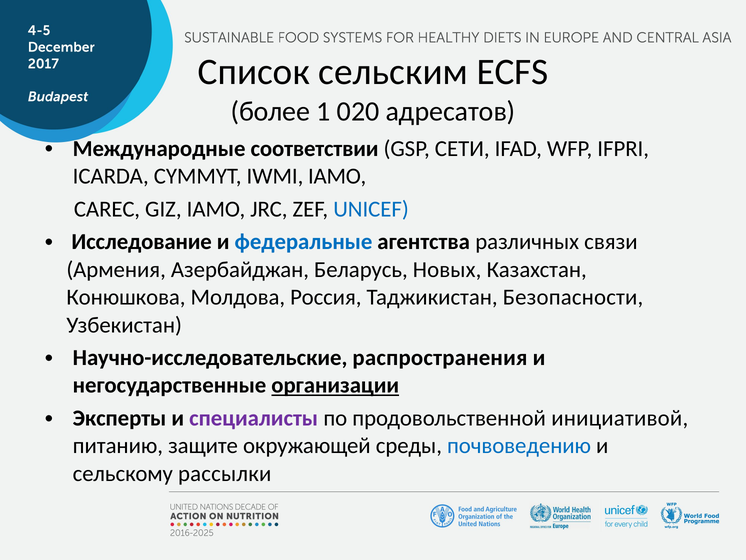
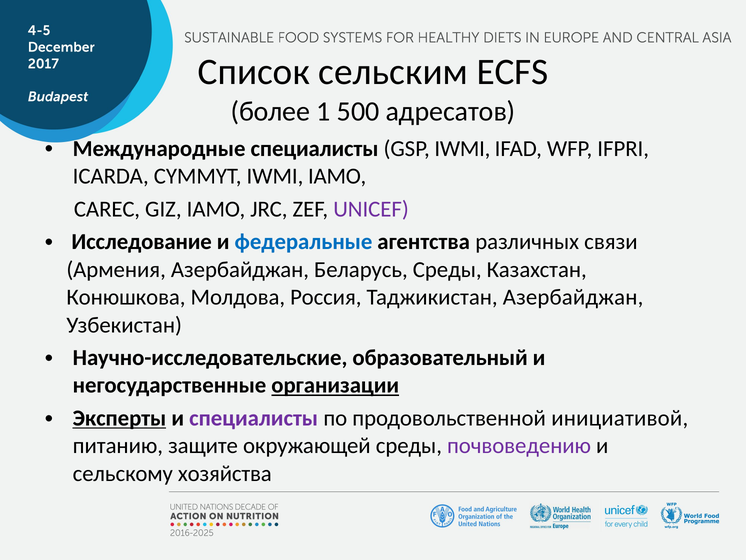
020: 020 -> 500
Международные соответствии: соответствии -> специалисты
GSP СЕТИ: СЕТИ -> IWMI
UNICEF colour: blue -> purple
Беларусь Новых: Новых -> Среды
Таджикистан Безопасности: Безопасности -> Азербайджан
распространения: распространения -> образовательный
Эксперты underline: none -> present
почвоведению colour: blue -> purple
рассылки: рассылки -> хозяйства
